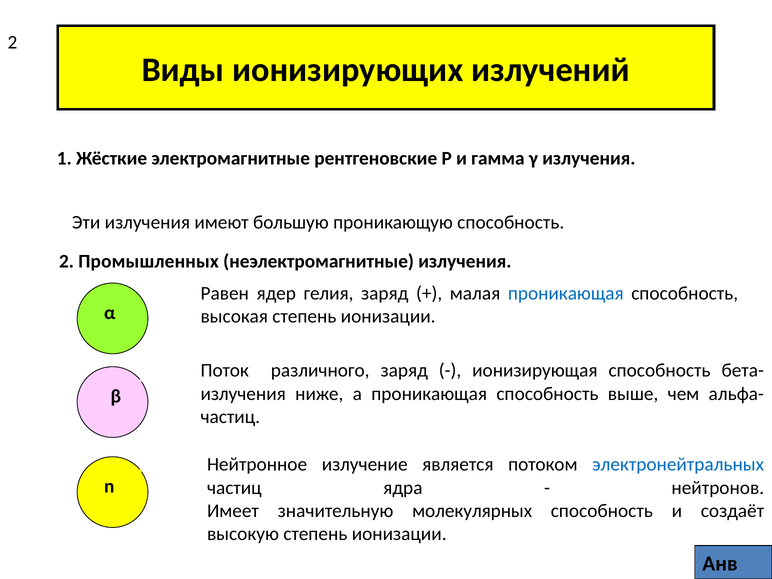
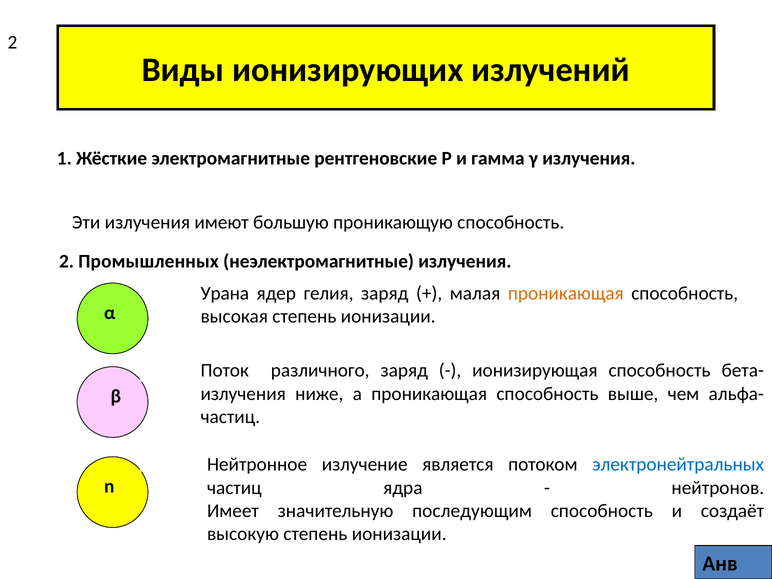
Равен: Равен -> Урана
проникающая at (566, 293) colour: blue -> orange
молекулярных: молекулярных -> последующим
